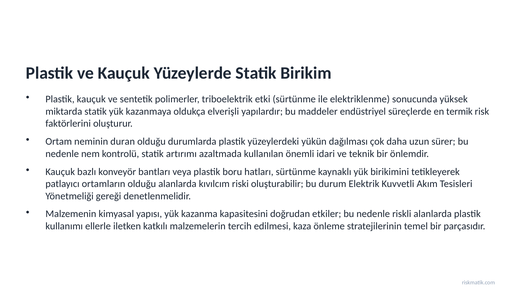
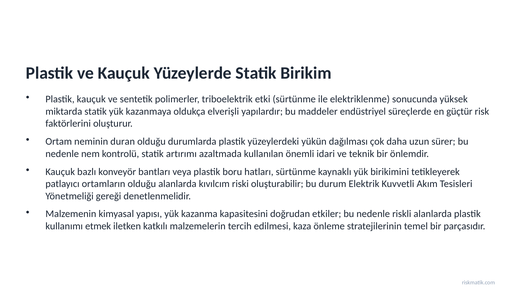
termik: termik -> güçtür
ellerle: ellerle -> etmek
